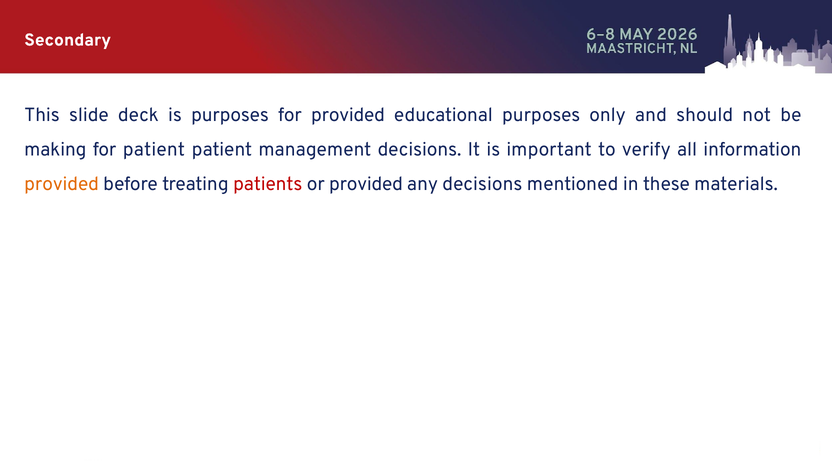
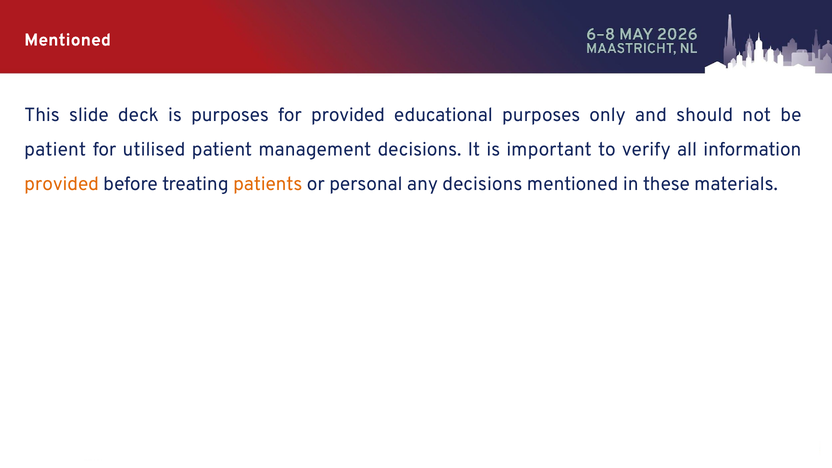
Secondary at (68, 40): Secondary -> Mentioned
making at (55, 149): making -> patient
for patient: patient -> utilised
patients colour: red -> orange
or provided: provided -> personal
